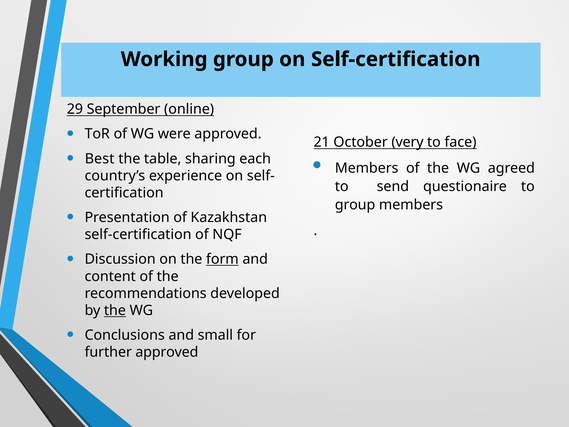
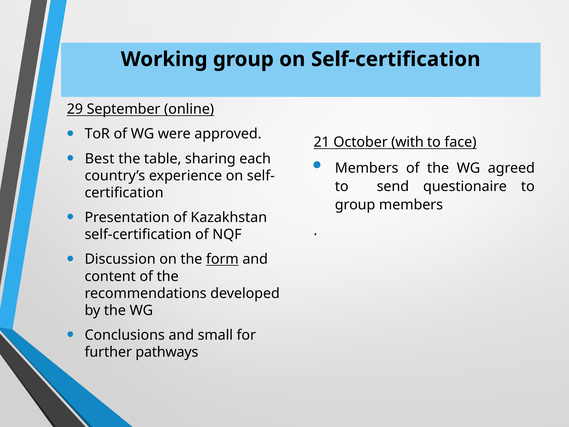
very: very -> with
the at (115, 310) underline: present -> none
further approved: approved -> pathways
